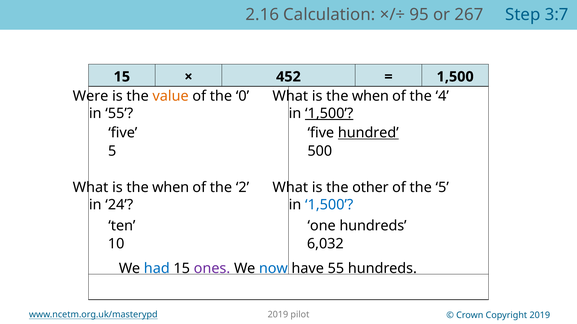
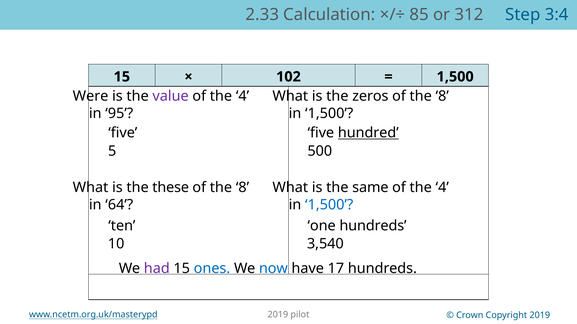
2.16: 2.16 -> 2.33
95: 95 -> 85
267: 267 -> 312
3:7: 3:7 -> 3:4
452: 452 -> 102
value colour: orange -> purple
0 at (242, 96): 0 -> 4
when at (370, 96): when -> zeros
4 at (442, 96): 4 -> 8
in 55: 55 -> 95
1,500 at (329, 113) underline: present -> none
when at (171, 188): when -> these
2 at (242, 188): 2 -> 8
other: other -> same
5 at (442, 188): 5 -> 4
24: 24 -> 64
6,032: 6,032 -> 3,540
had colour: blue -> purple
ones colour: purple -> blue
have 55: 55 -> 17
